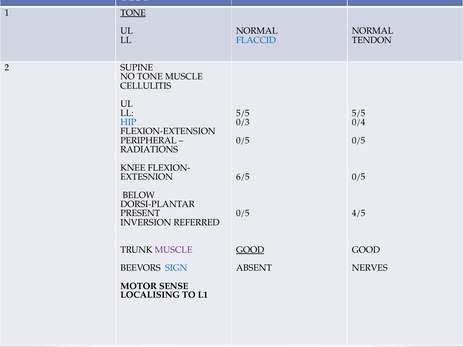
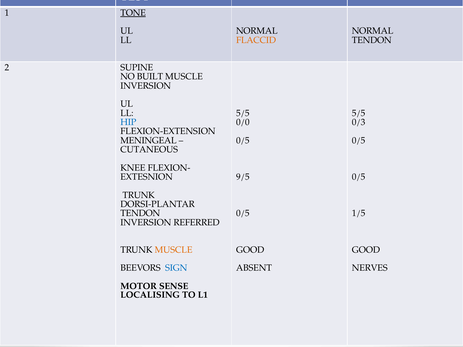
FLACCID colour: blue -> orange
NO TONE: TONE -> BUILT
CELLULITIS at (146, 86): CELLULITIS -> INVERSION
0/3: 0/3 -> 0/0
0/4: 0/4 -> 0/3
PERIPHERAL: PERIPHERAL -> MENINGEAL
RADIATIONS: RADIATIONS -> CUTANEOUS
6/5: 6/5 -> 9/5
BELOW at (139, 195): BELOW -> TRUNK
PRESENT at (140, 213): PRESENT -> TENDON
4/5: 4/5 -> 1/5
MUSCLE at (174, 250) colour: purple -> orange
GOOD at (250, 250) underline: present -> none
